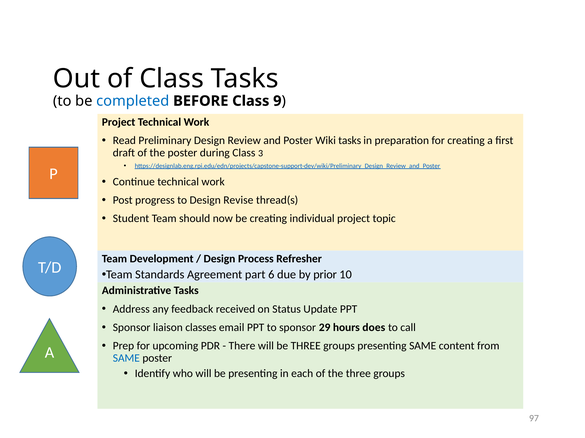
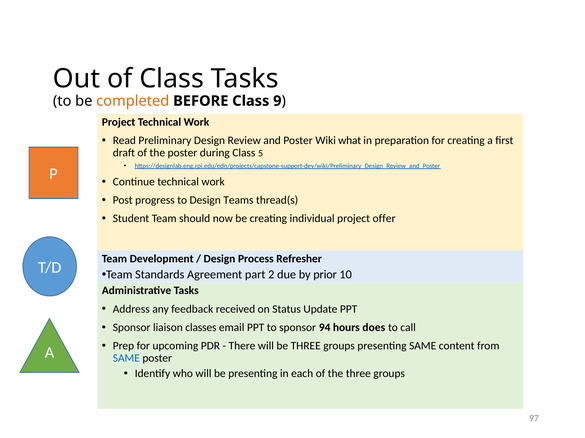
completed colour: blue -> orange
Wiki tasks: tasks -> what
3: 3 -> 5
Revise: Revise -> Teams
topic: topic -> offer
6: 6 -> 2
29: 29 -> 94
